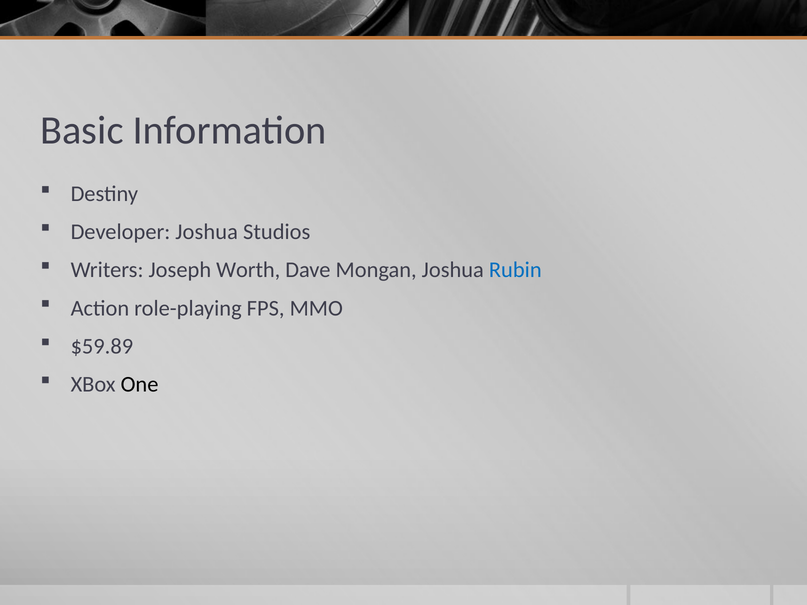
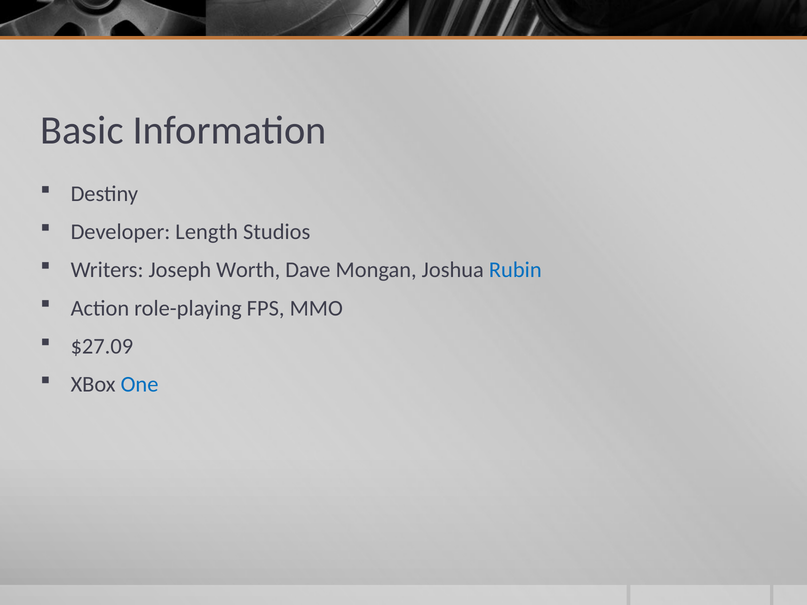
Developer Joshua: Joshua -> Length
$59.89: $59.89 -> $27.09
One colour: black -> blue
